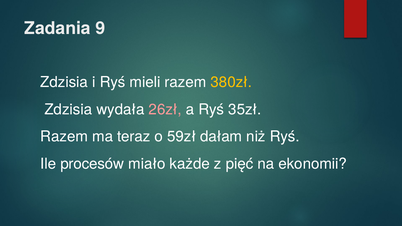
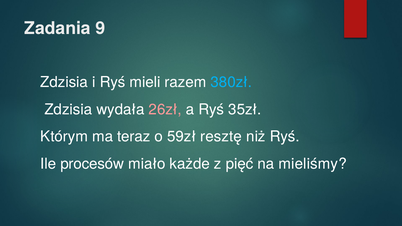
380zł colour: yellow -> light blue
Razem at (64, 137): Razem -> Którym
dałam: dałam -> resztę
ekonomii: ekonomii -> mieliśmy
